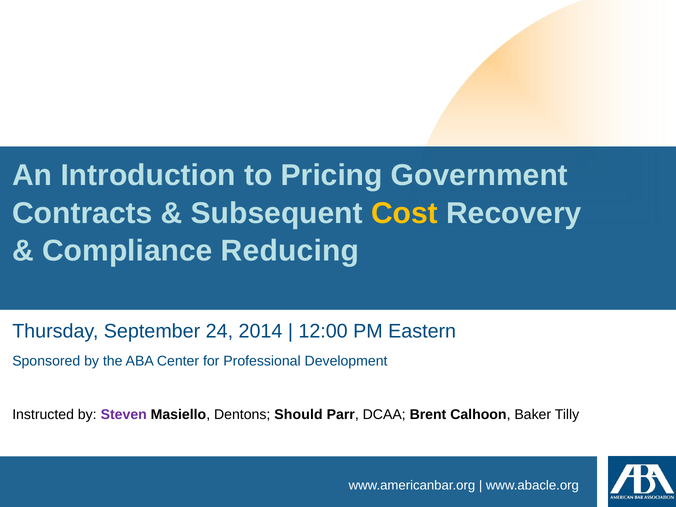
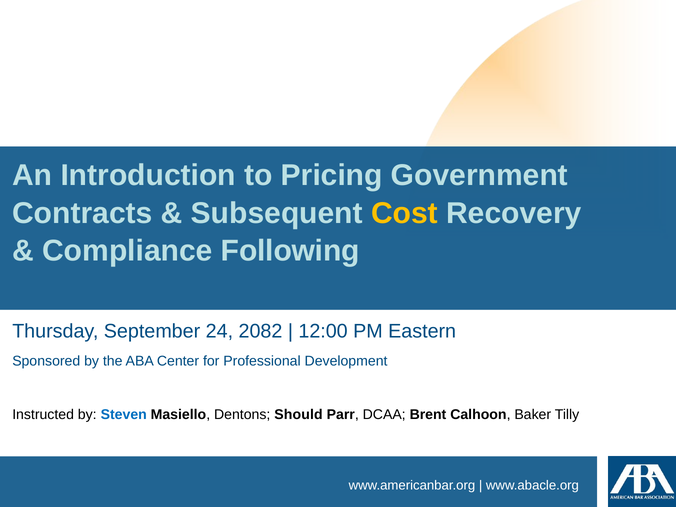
Reducing: Reducing -> Following
2014: 2014 -> 2082
Steven colour: purple -> blue
